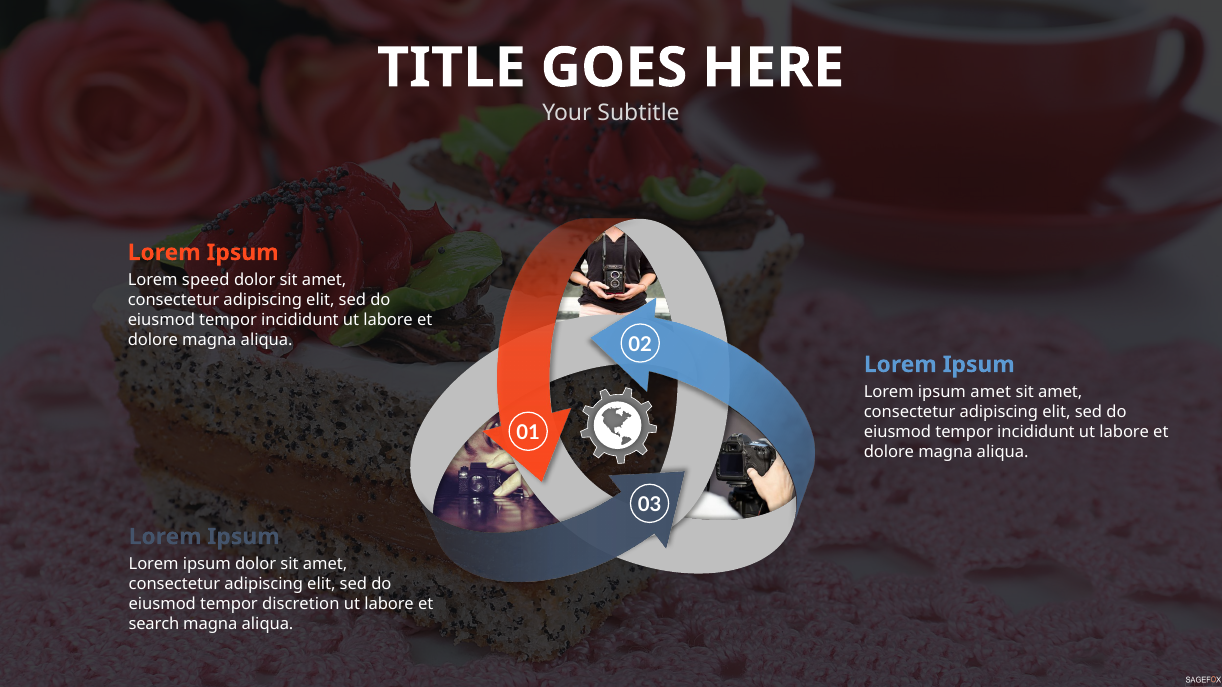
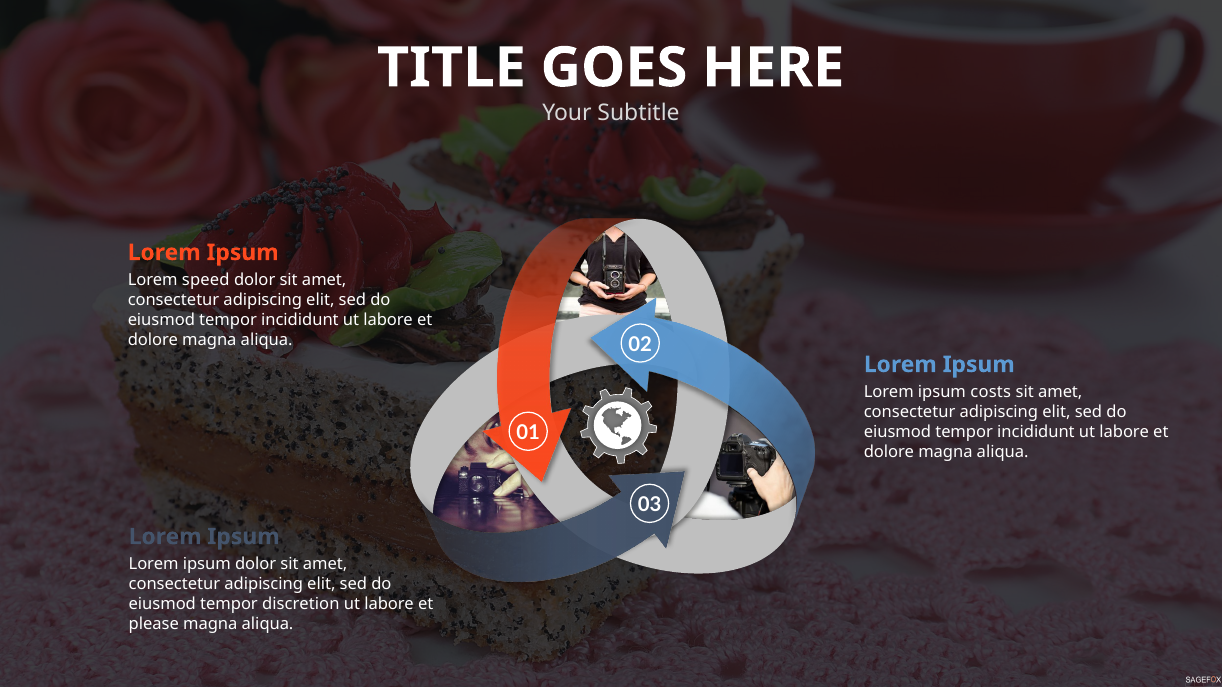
ipsum amet: amet -> costs
search: search -> please
